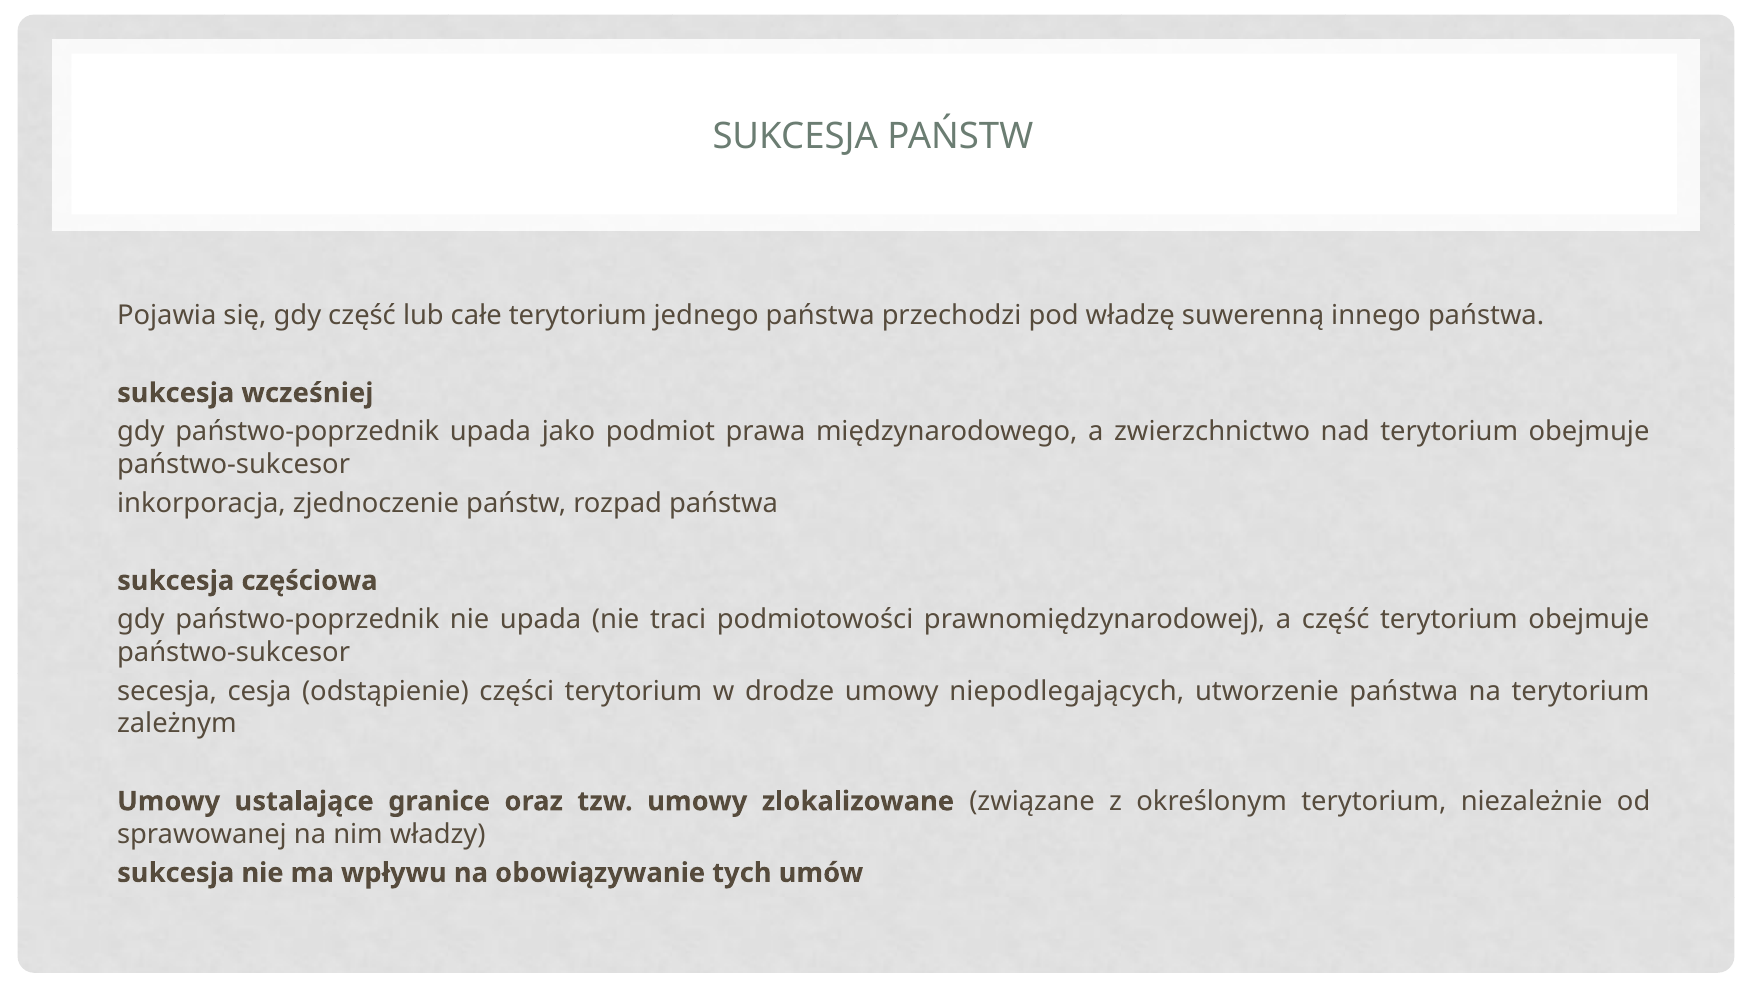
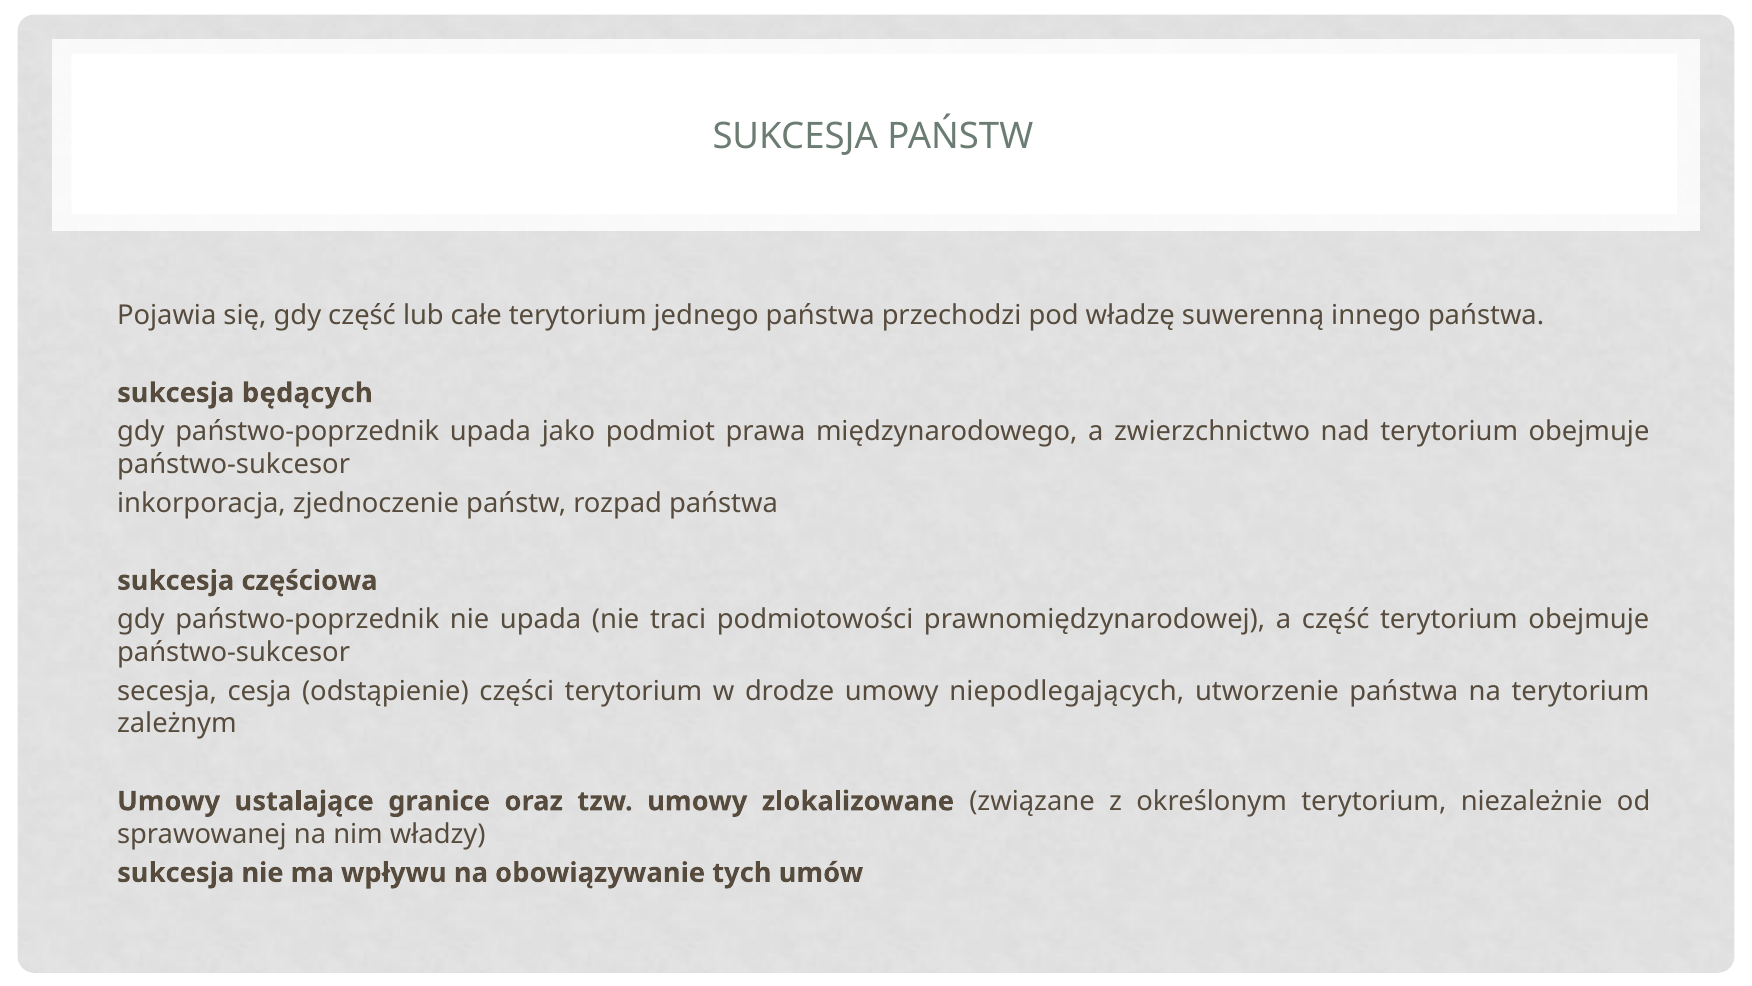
wcześniej: wcześniej -> będących
